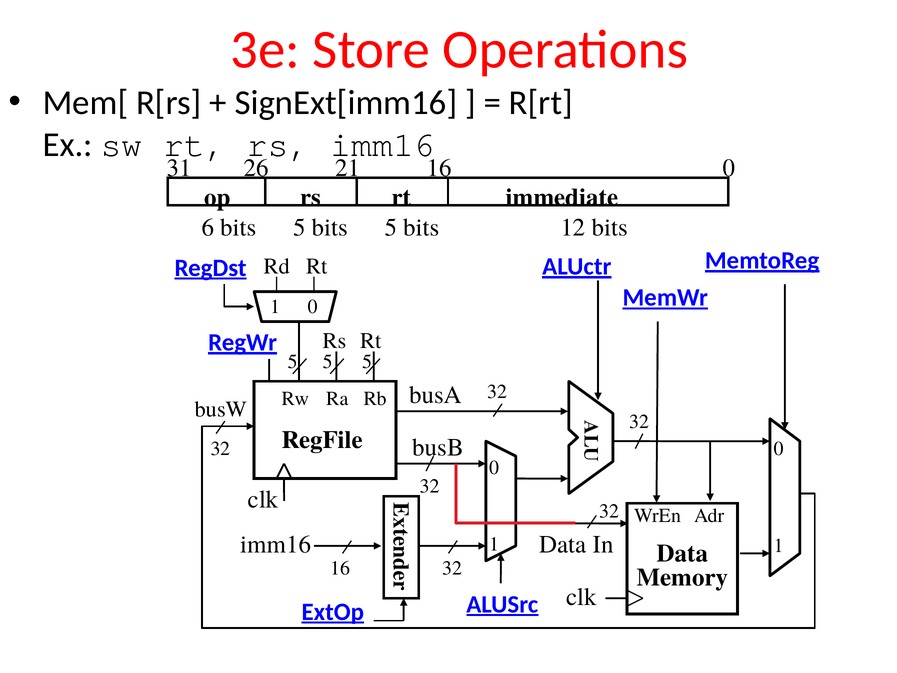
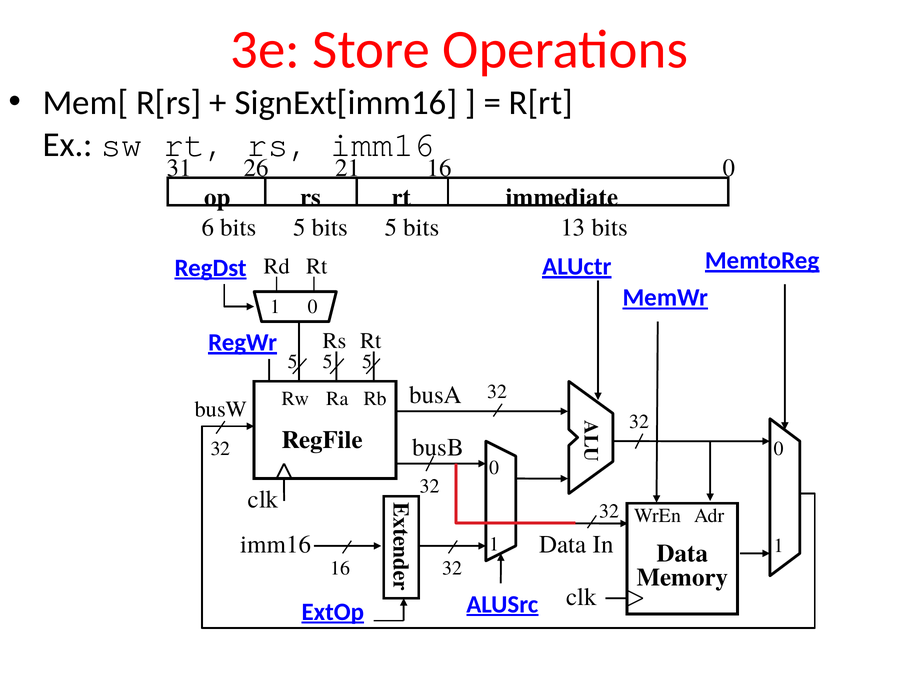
12: 12 -> 13
